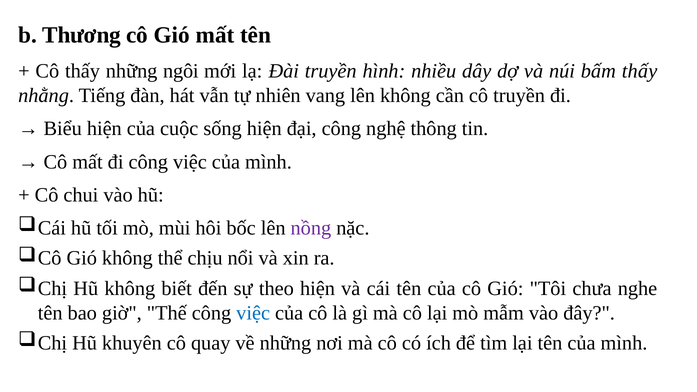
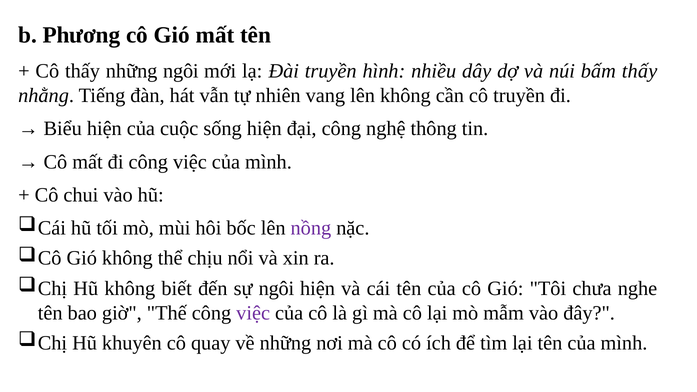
Thương: Thương -> Phương
sự theo: theo -> ngôi
việc at (253, 313) colour: blue -> purple
